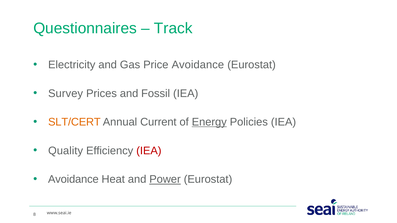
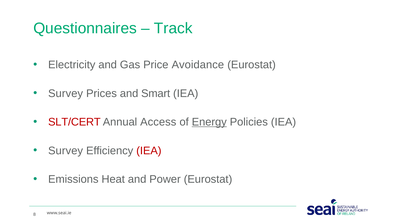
Fossil: Fossil -> Smart
SLT/CERT colour: orange -> red
Current: Current -> Access
Quality at (66, 151): Quality -> Survey
Avoidance at (73, 180): Avoidance -> Emissions
Power underline: present -> none
